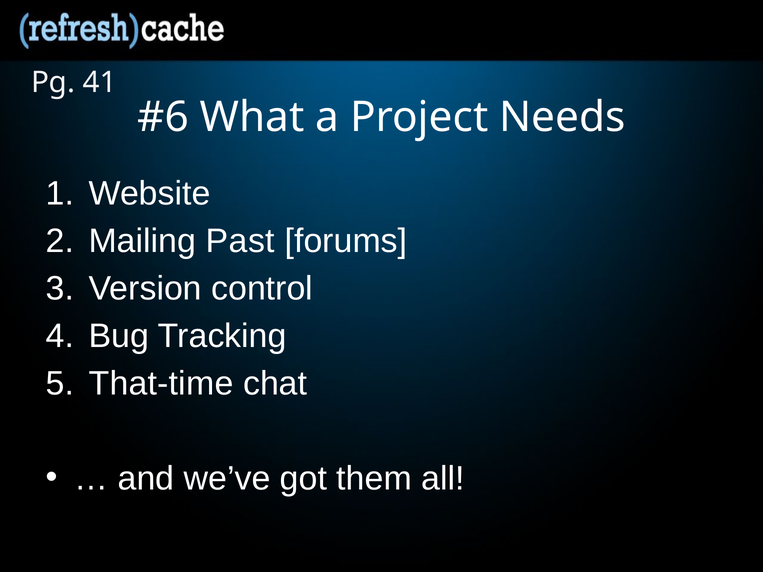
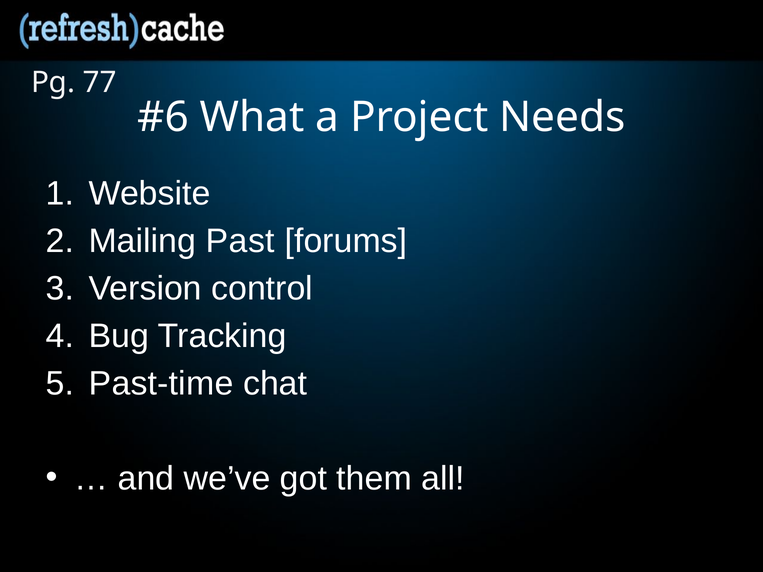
41: 41 -> 77
That-time: That-time -> Past-time
